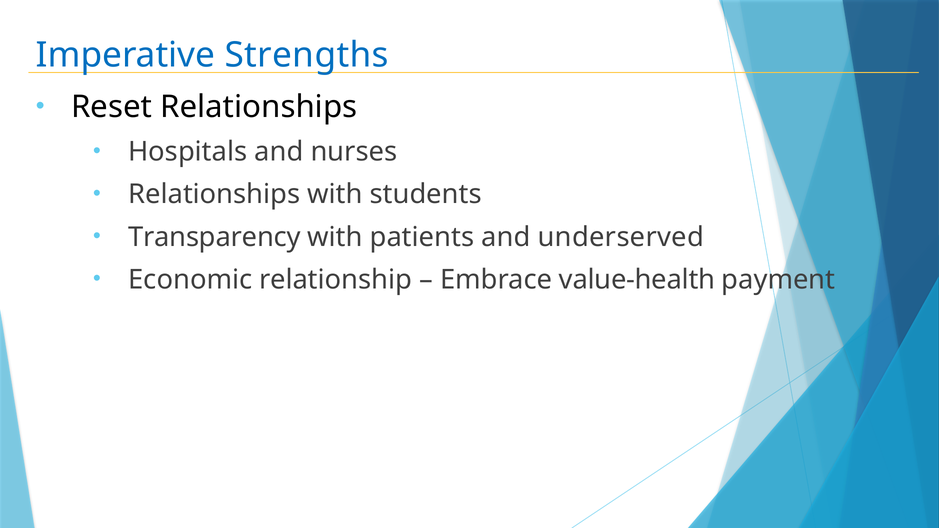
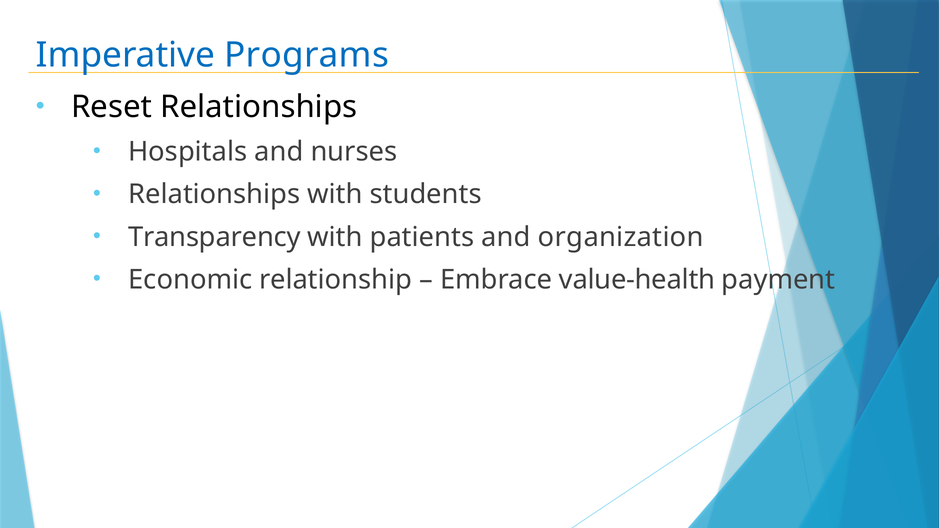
Strengths: Strengths -> Programs
underserved: underserved -> organization
